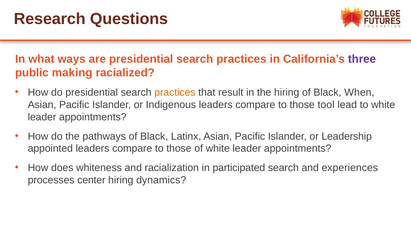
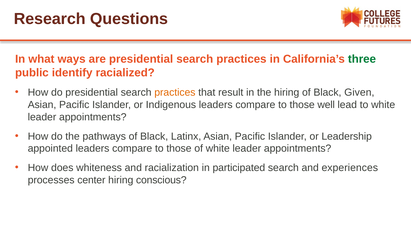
three colour: purple -> green
making: making -> identify
When: When -> Given
tool: tool -> well
dynamics: dynamics -> conscious
